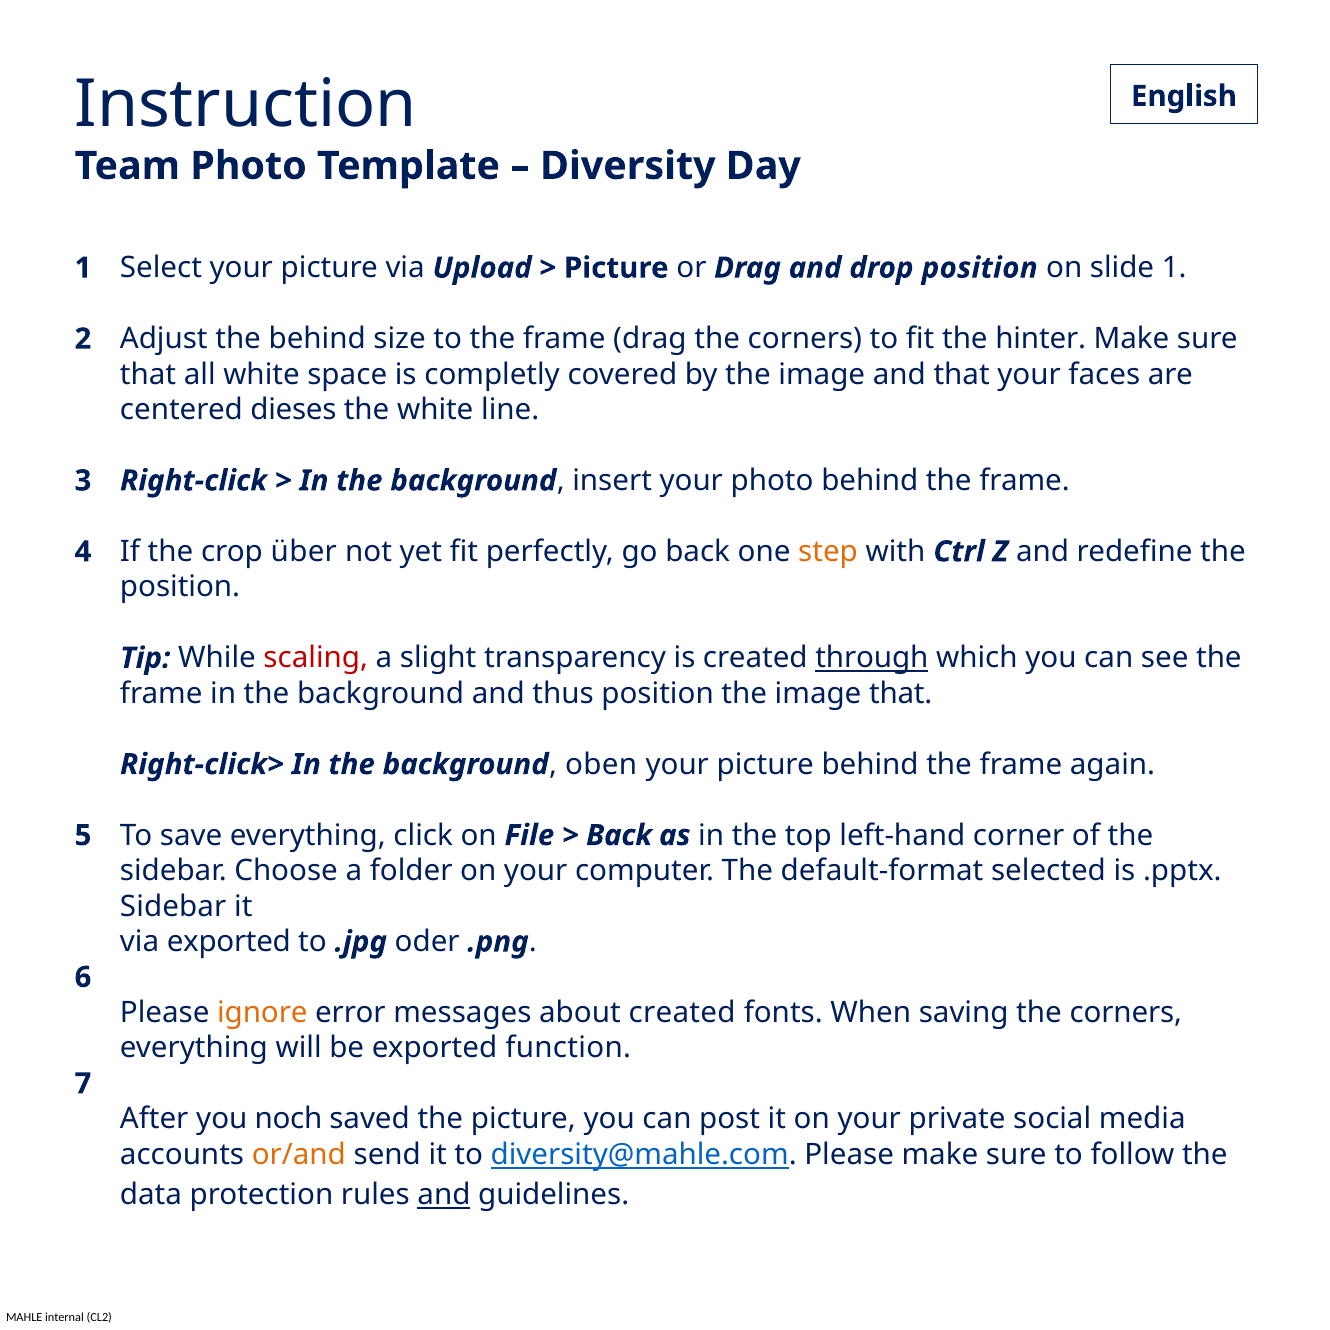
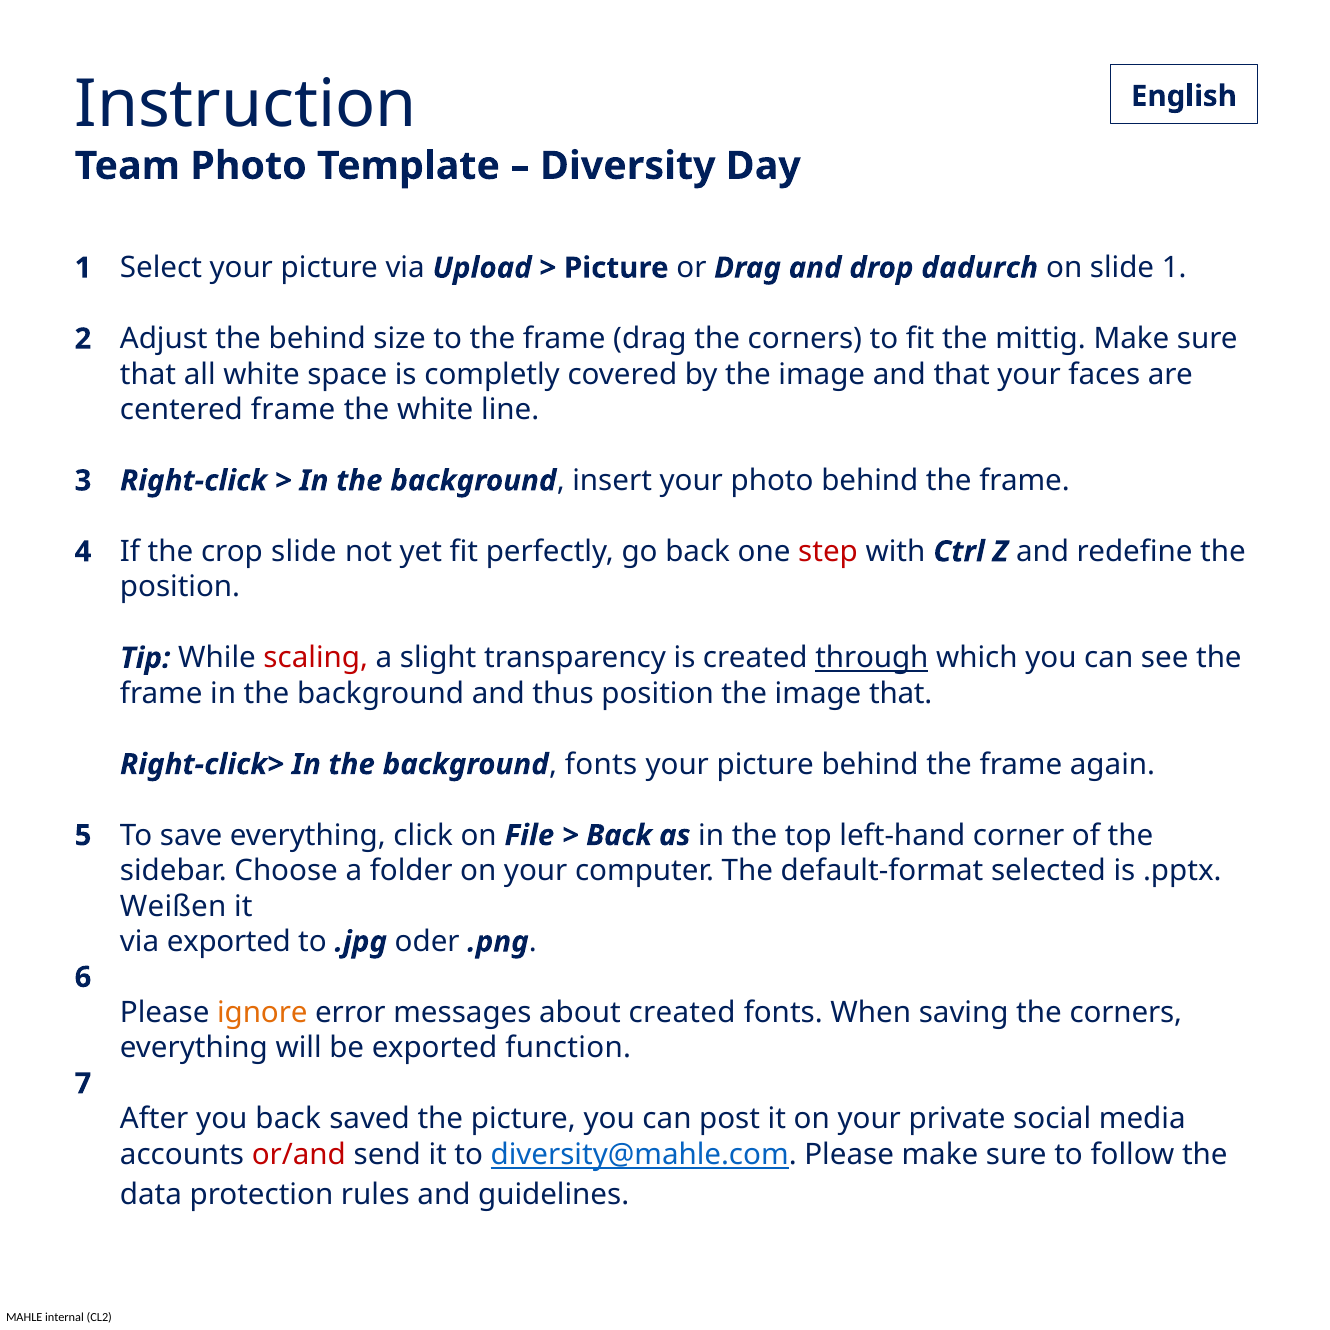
drop position: position -> dadurch
hinter: hinter -> mittig
centered dieses: dieses -> frame
crop über: über -> slide
step colour: orange -> red
oben at (601, 764): oben -> fonts
Sidebar at (173, 906): Sidebar -> Weißen
you noch: noch -> back
or/and colour: orange -> red
and at (444, 1195) underline: present -> none
